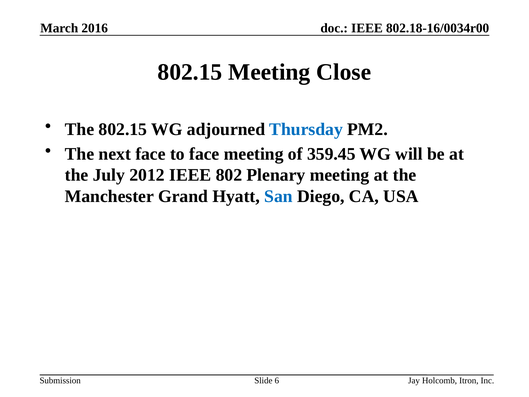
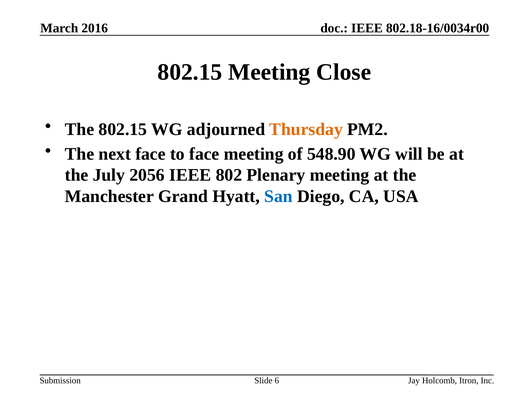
Thursday colour: blue -> orange
359.45: 359.45 -> 548.90
2012: 2012 -> 2056
